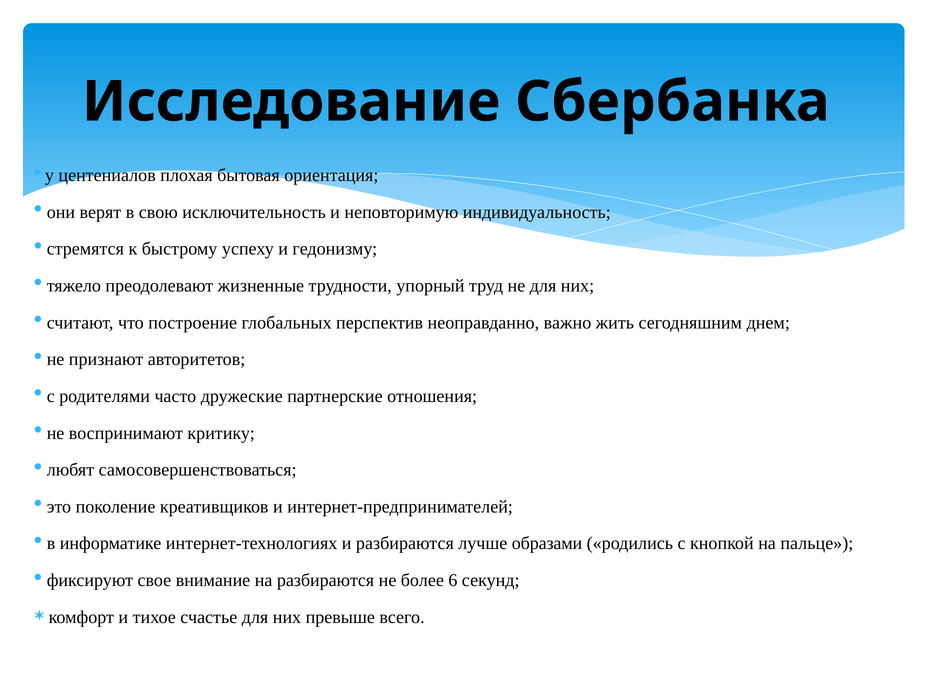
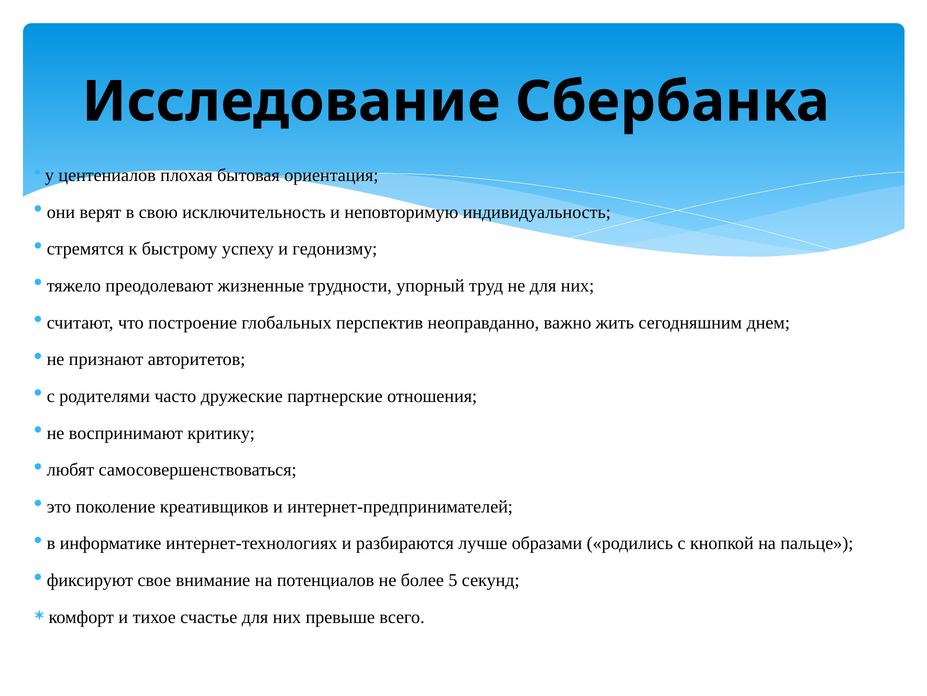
на разбираются: разбираются -> потенциалов
6: 6 -> 5
